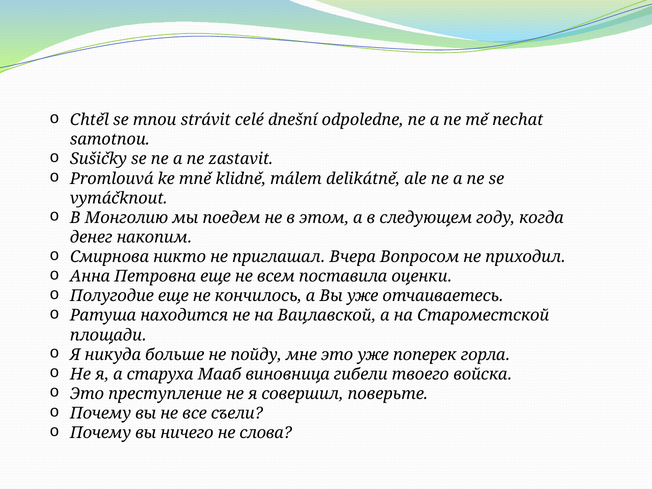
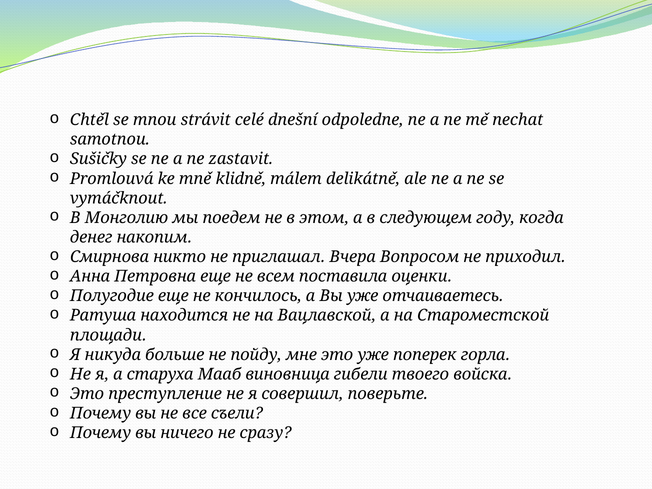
слова: слова -> сразу
